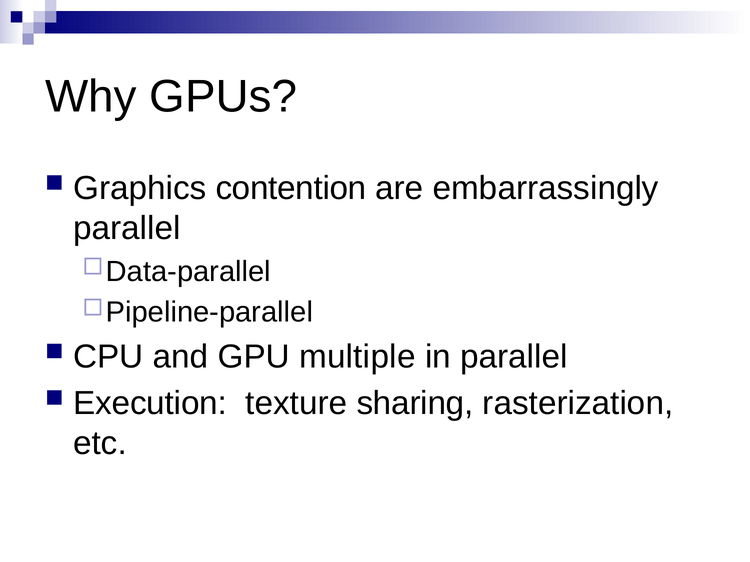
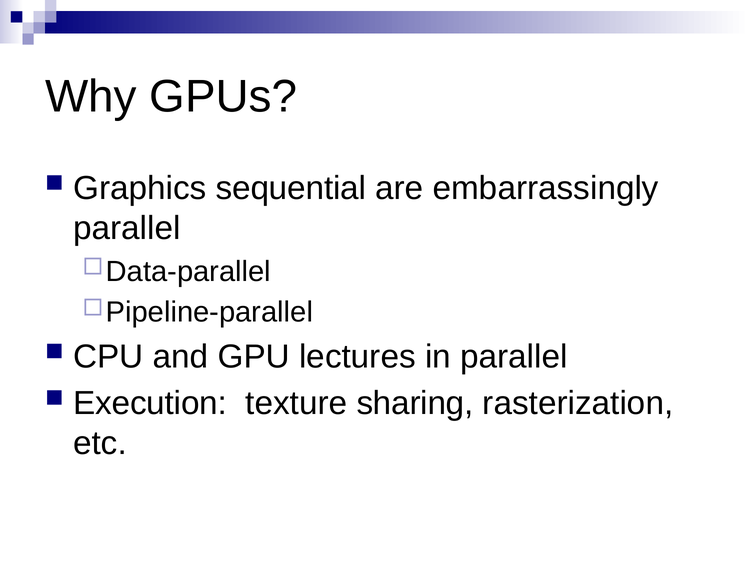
contention: contention -> sequential
multiple: multiple -> lectures
